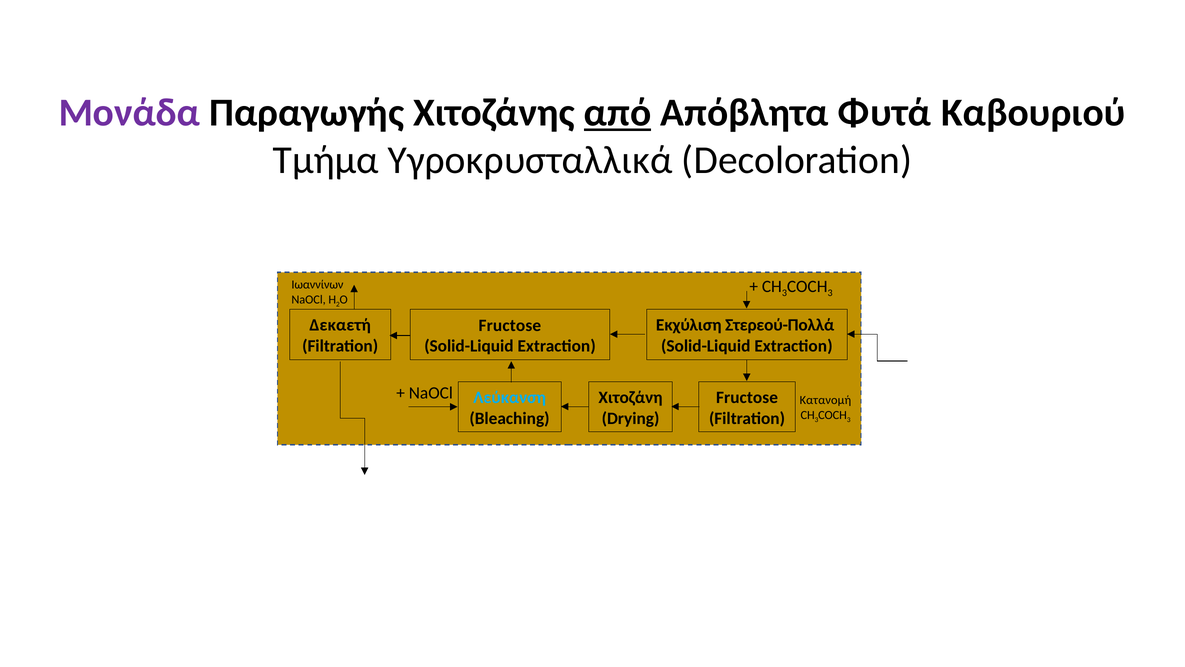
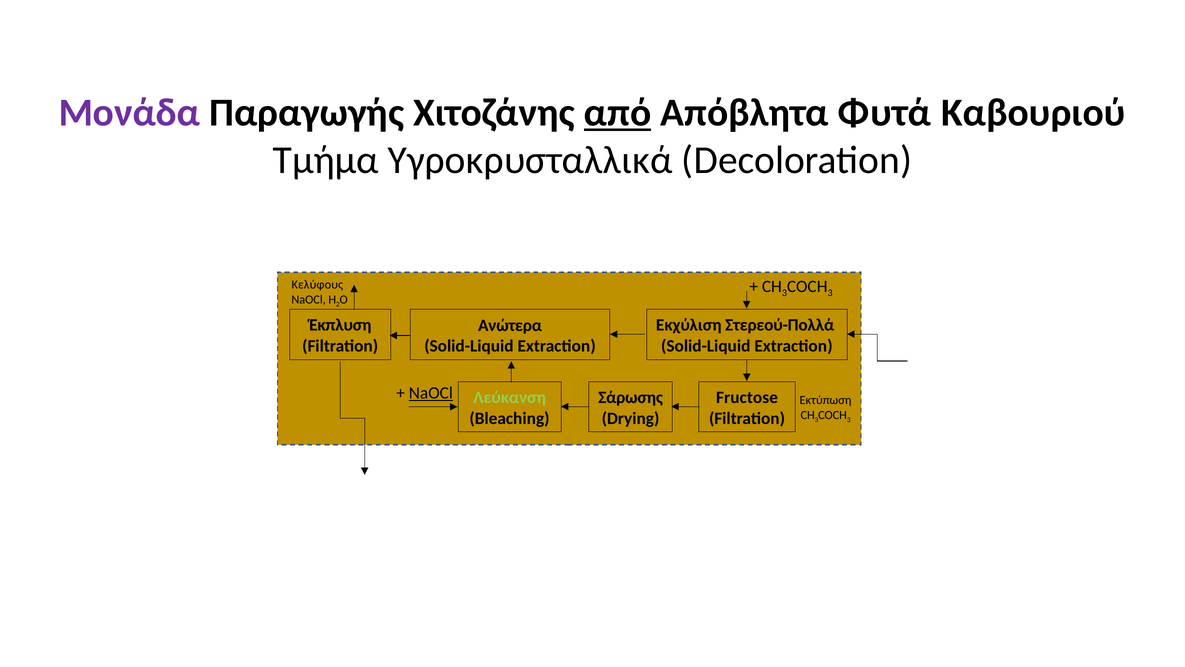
Ιωαννίνων: Ιωαννίνων -> Κελύφους
Δεκαετή: Δεκαετή -> Έκπλυση
Fructose at (510, 325): Fructose -> Ανώτερα
NaOCl at (431, 393) underline: none -> present
Λεύκανση colour: light blue -> light green
Χιτοζάνη: Χιτοζάνη -> Σάρωσης
Κατανομή: Κατανομή -> Εκτύπωση
